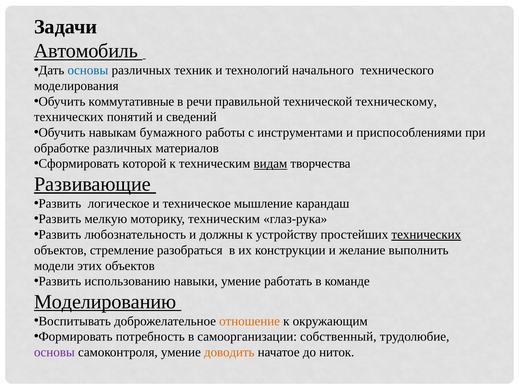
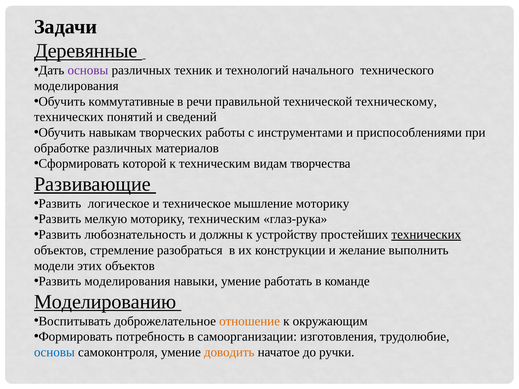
Автомобиль: Автомобиль -> Деревянные
основы at (88, 70) colour: blue -> purple
бумажного: бумажного -> творческих
видам underline: present -> none
мышление карандаш: карандаш -> моторику
Развить использованию: использованию -> моделирования
собственный: собственный -> изготовления
основы at (54, 352) colour: purple -> blue
ниток: ниток -> ручки
